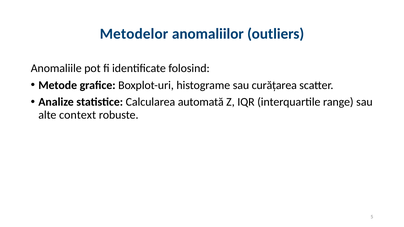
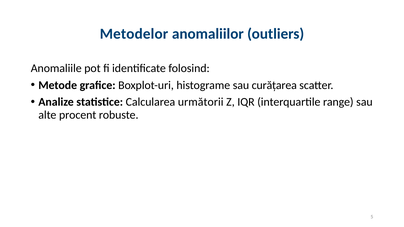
automată: automată -> următorii
context: context -> procent
